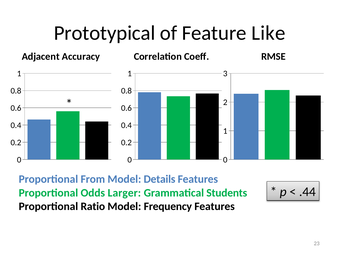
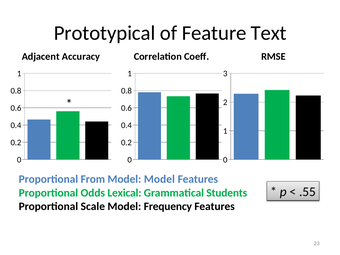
Like: Like -> Text
Model Details: Details -> Model
.44: .44 -> .55
Larger: Larger -> Lexical
Ratio: Ratio -> Scale
